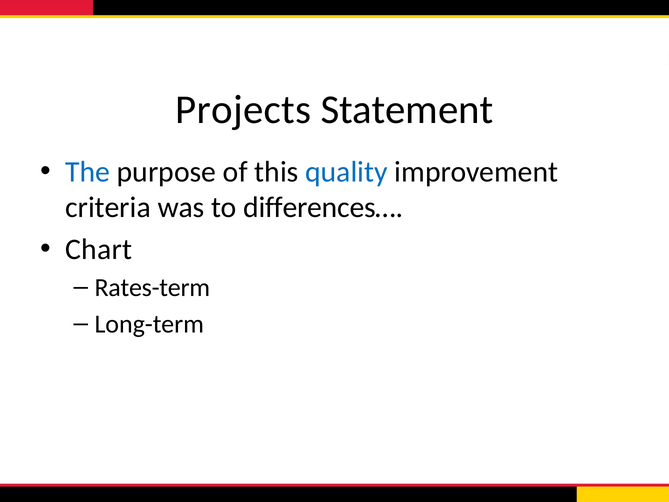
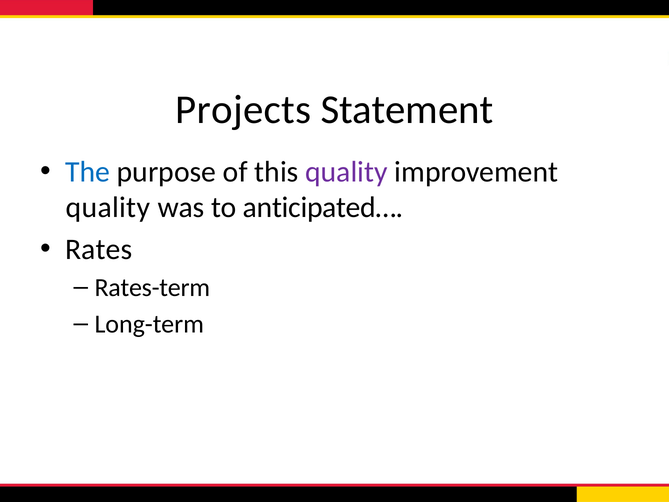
quality at (346, 172) colour: blue -> purple
criteria at (108, 208): criteria -> quality
differences…: differences… -> anticipated…
Chart: Chart -> Rates
